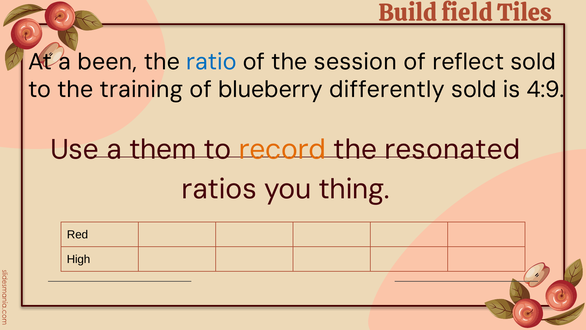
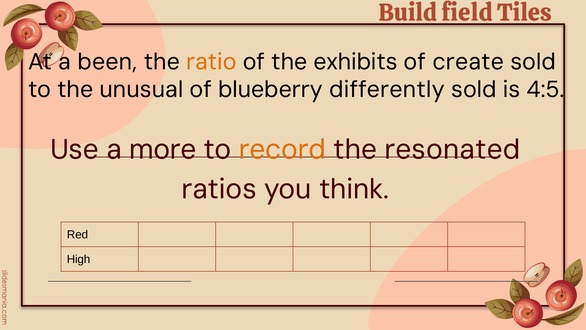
ratio colour: blue -> orange
session: session -> exhibits
reflect: reflect -> create
training: training -> unusual
4:9: 4:9 -> 4:5
them: them -> more
thing: thing -> think
